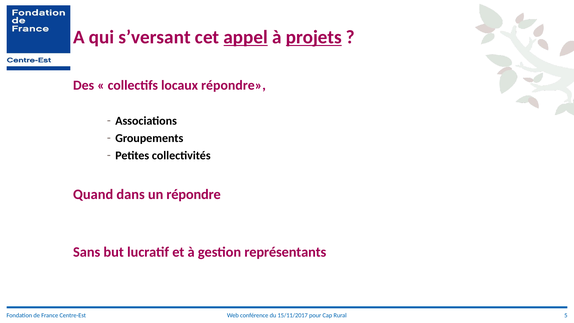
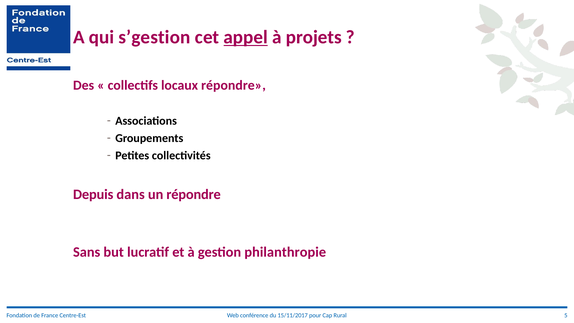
s’versant: s’versant -> s’gestion
projets underline: present -> none
Quand: Quand -> Depuis
représentants: représentants -> philanthropie
